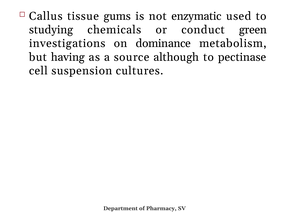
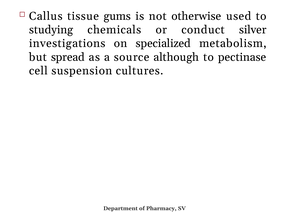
enzymatic: enzymatic -> otherwise
green: green -> silver
dominance: dominance -> specialized
having: having -> spread
